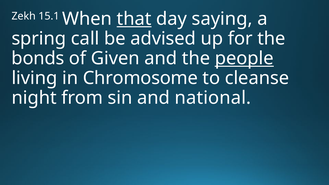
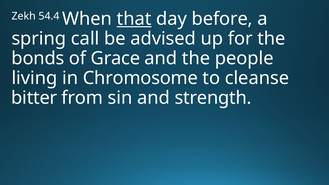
15.1: 15.1 -> 54.4
saying: saying -> before
Given: Given -> Grace
people underline: present -> none
night: night -> bitter
national: national -> strength
